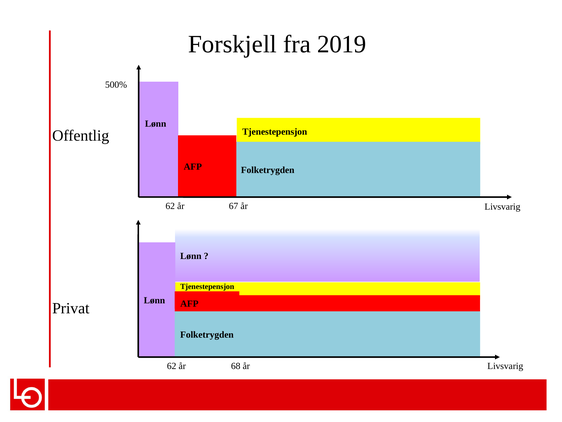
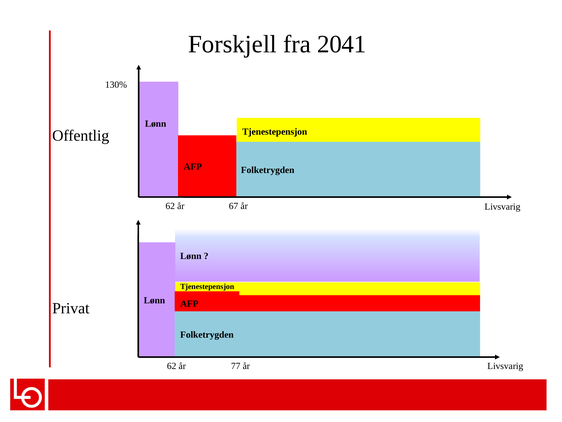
2019: 2019 -> 2041
500%: 500% -> 130%
68: 68 -> 77
